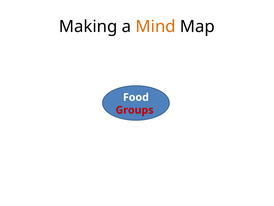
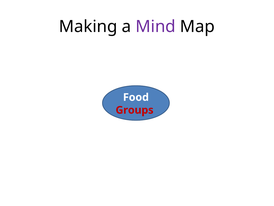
Mind colour: orange -> purple
